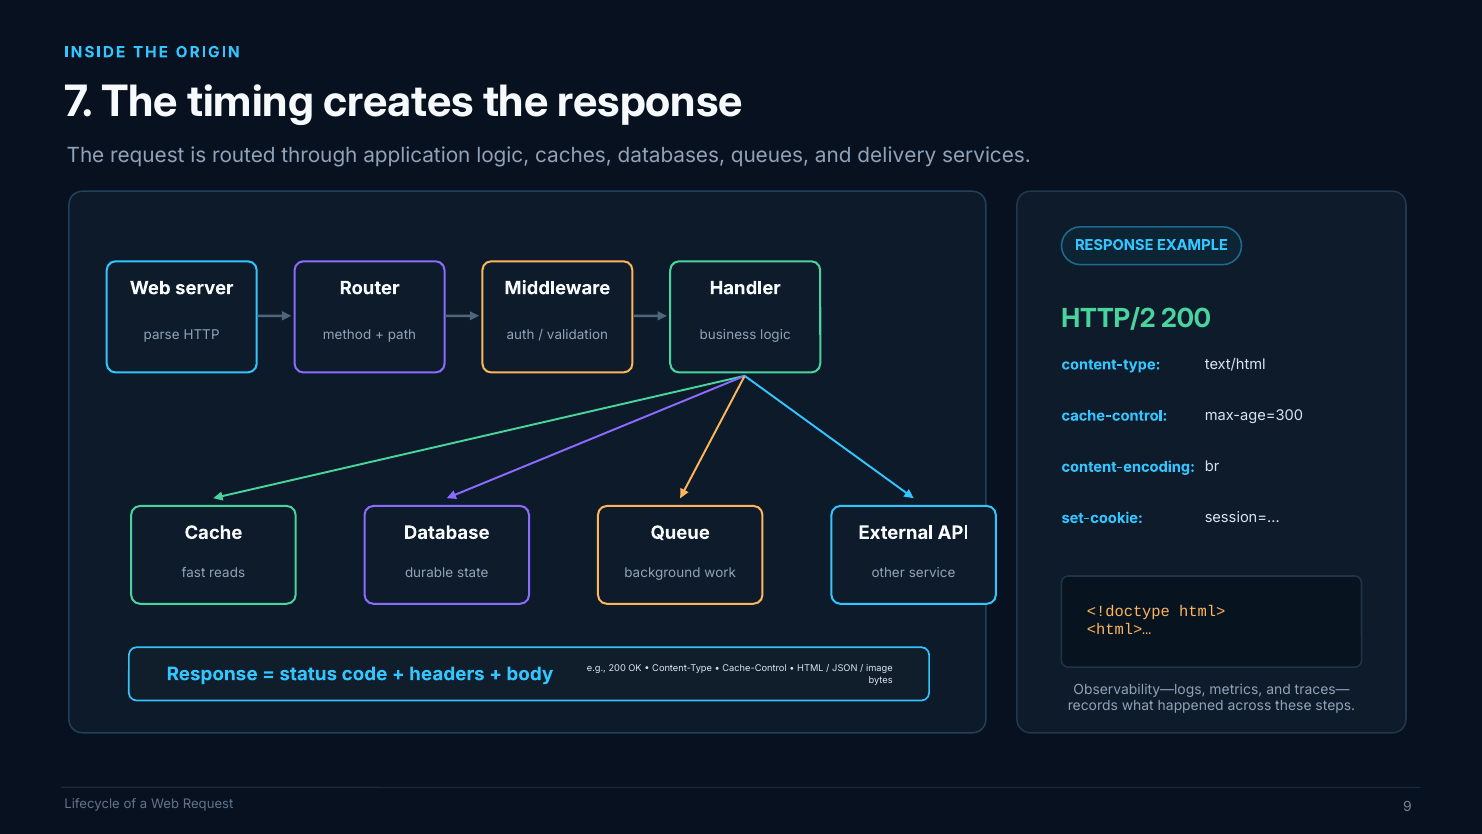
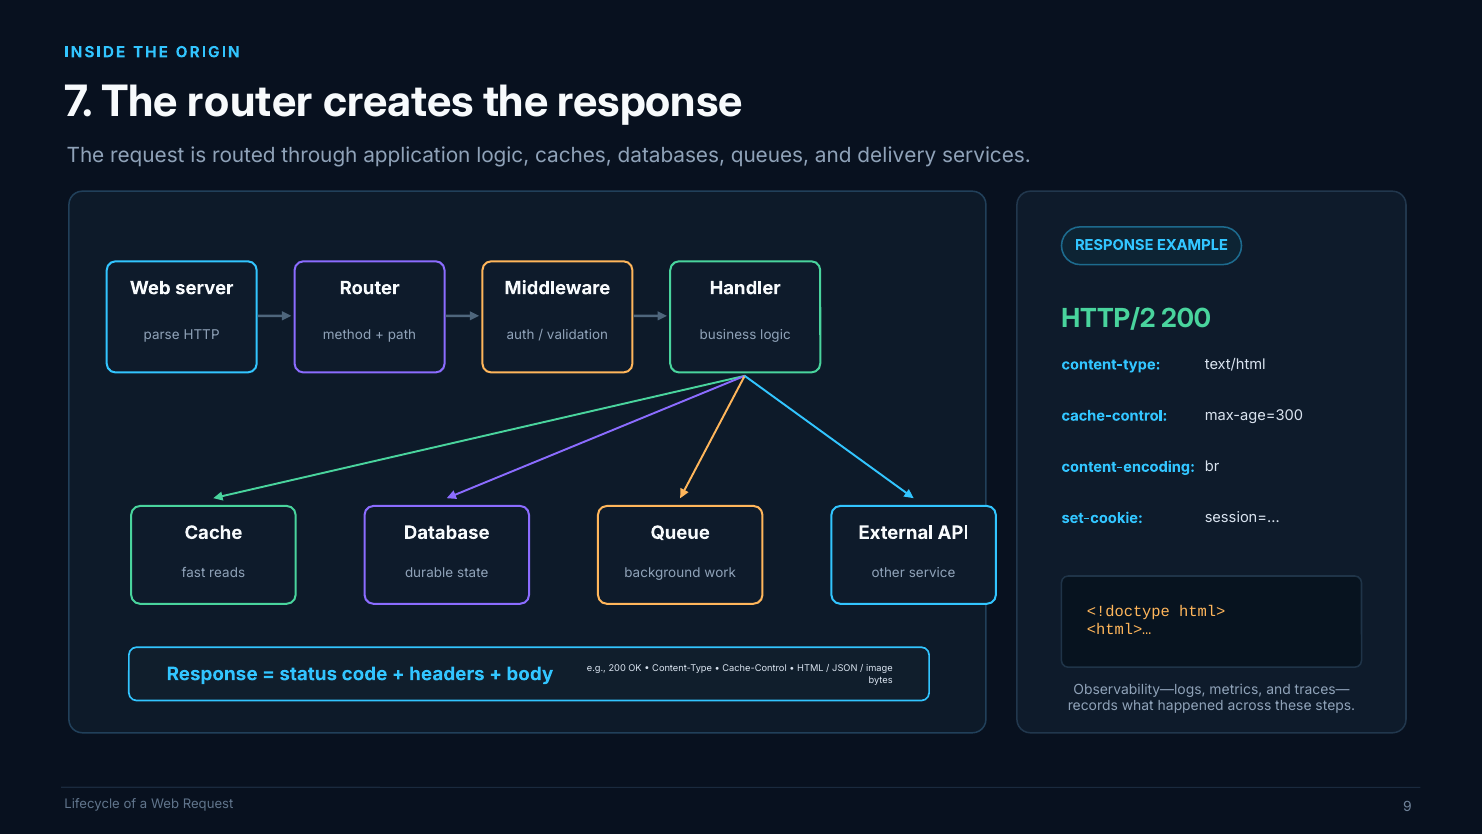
The timing: timing -> router
